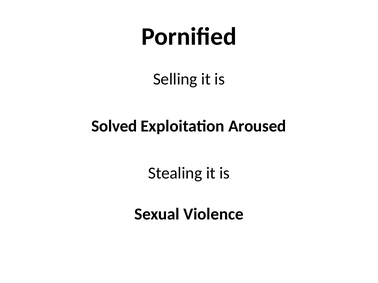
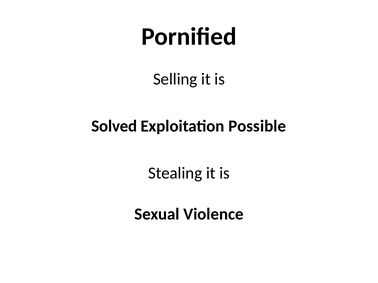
Aroused: Aroused -> Possible
